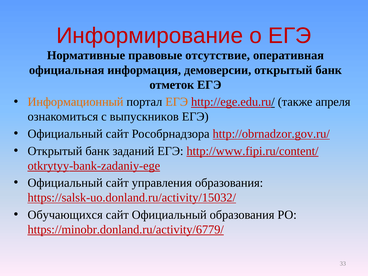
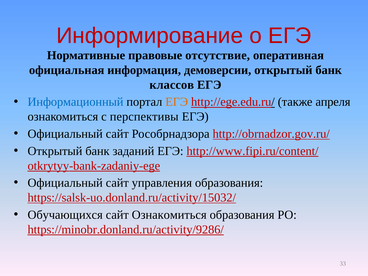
отметок: отметок -> классов
Информационный colour: orange -> blue
выпускников: выпускников -> перспективы
сайт Официальный: Официальный -> Ознакомиться
https://minobr.donland.ru/activity/6779/: https://minobr.donland.ru/activity/6779/ -> https://minobr.donland.ru/activity/9286/
